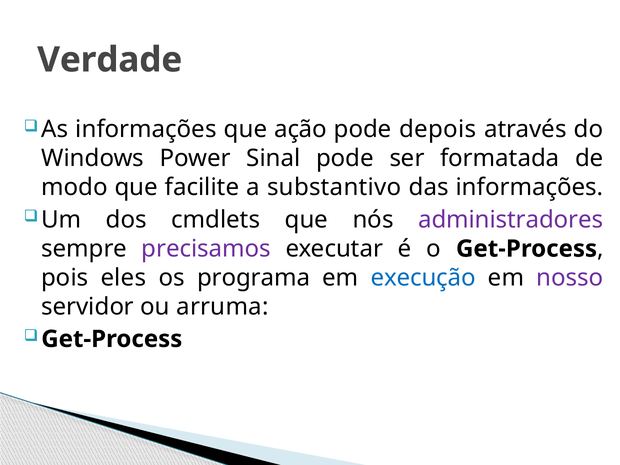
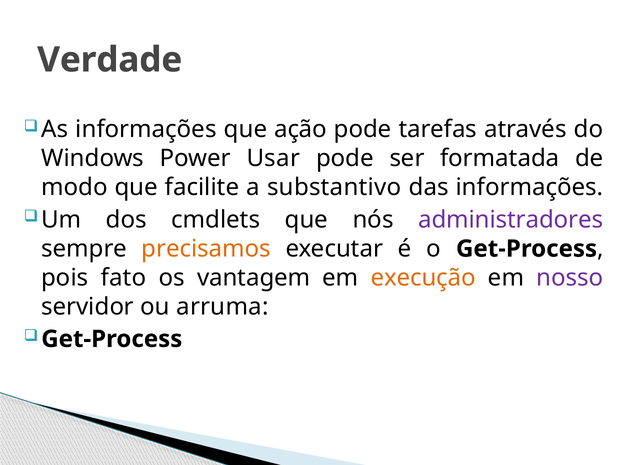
depois: depois -> tarefas
Sinal: Sinal -> Usar
precisamos colour: purple -> orange
eles: eles -> fato
programa: programa -> vantagem
execução colour: blue -> orange
